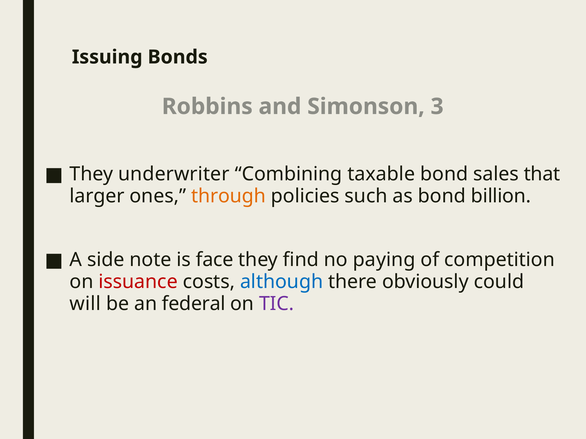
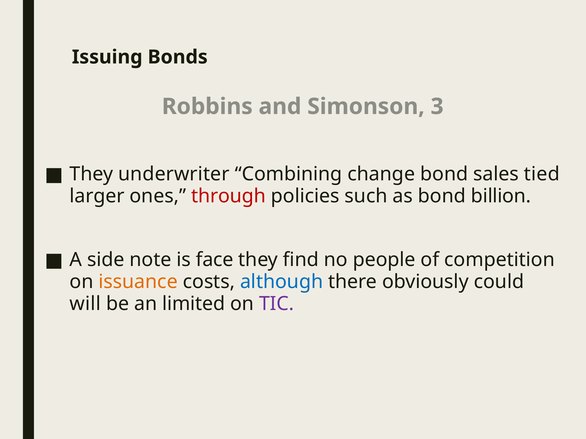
taxable: taxable -> change
that: that -> tied
through colour: orange -> red
paying: paying -> people
issuance colour: red -> orange
federal: federal -> limited
